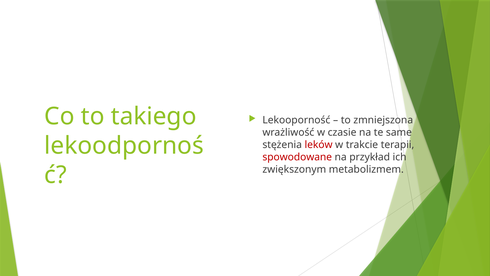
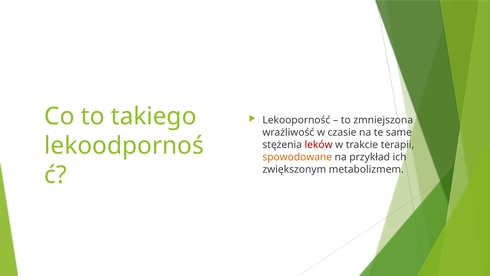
spowodowane colour: red -> orange
